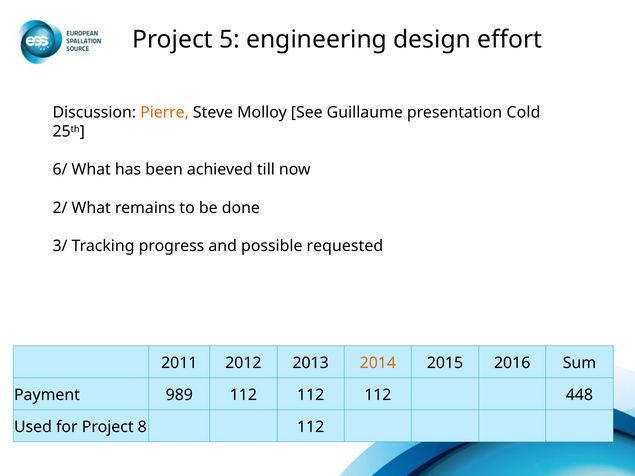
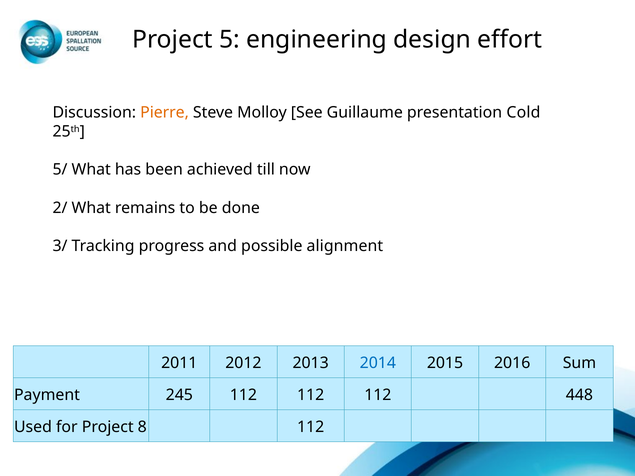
6/: 6/ -> 5/
requested: requested -> alignment
2014 colour: orange -> blue
989: 989 -> 245
